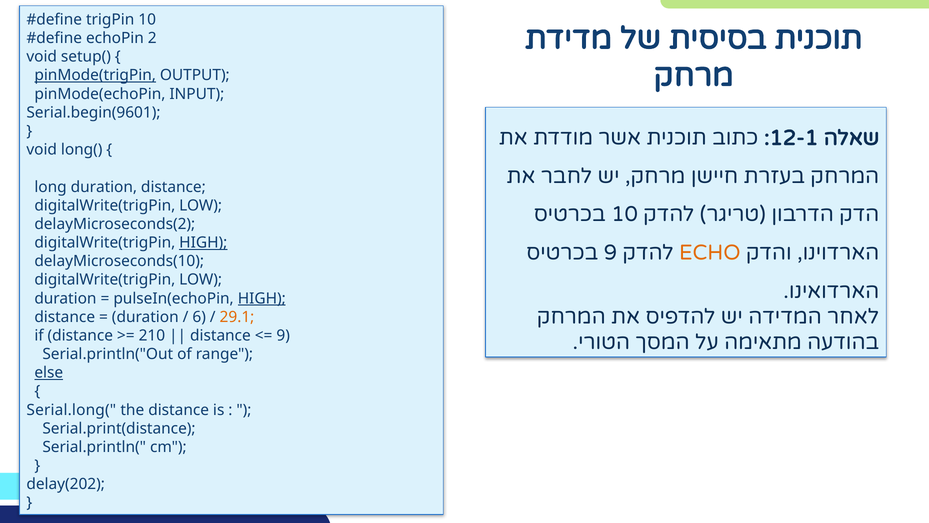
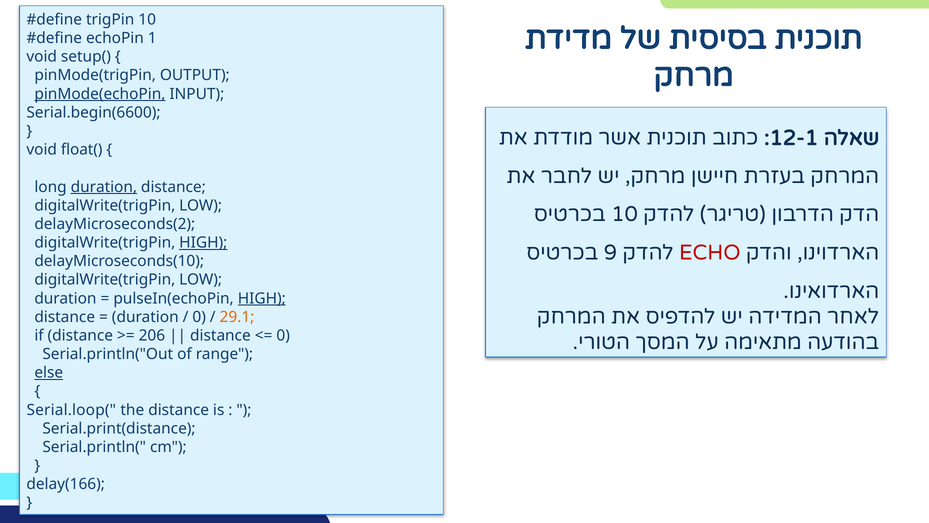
2: 2 -> 1
pinMode(trigPin underline: present -> none
pinMode(echoPin underline: none -> present
Serial.begin(9601: Serial.begin(9601 -> Serial.begin(6600
long(: long( -> float(
duration at (104, 187) underline: none -> present
ECHO colour: orange -> red
6 at (199, 317): 6 -> 0
210: 210 -> 206
9 at (283, 335): 9 -> 0
Serial.long(: Serial.long( -> Serial.loop(
delay(202: delay(202 -> delay(166
